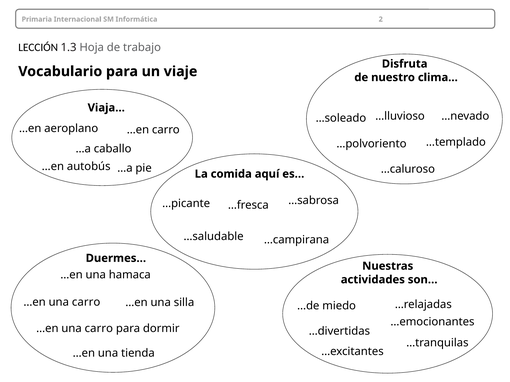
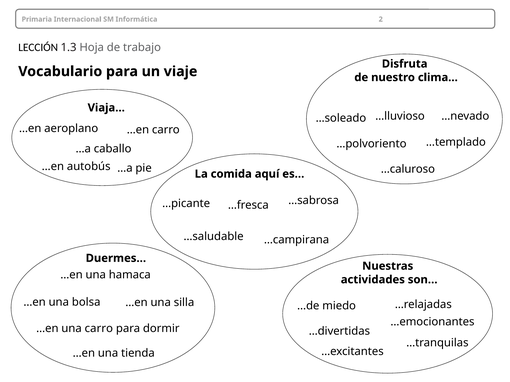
carro at (86, 303): carro -> bolsa
